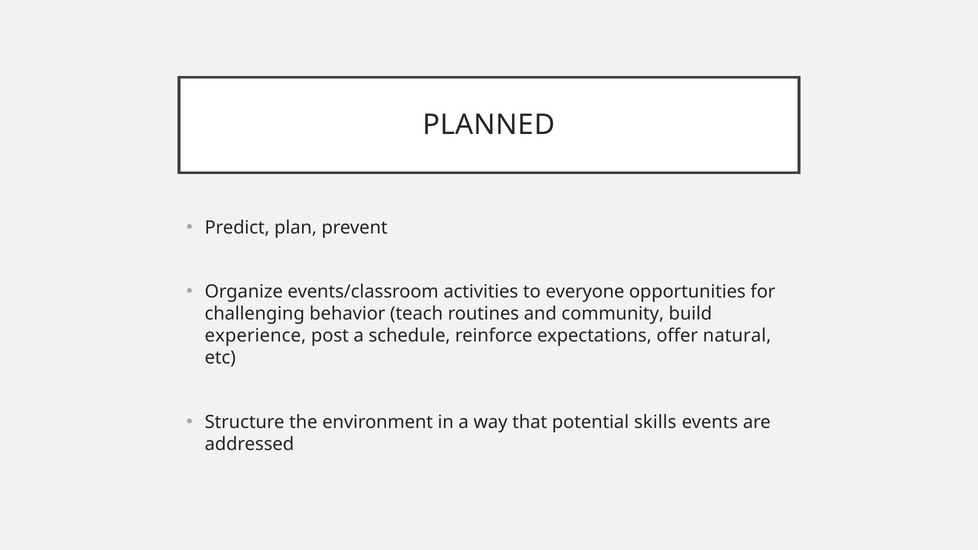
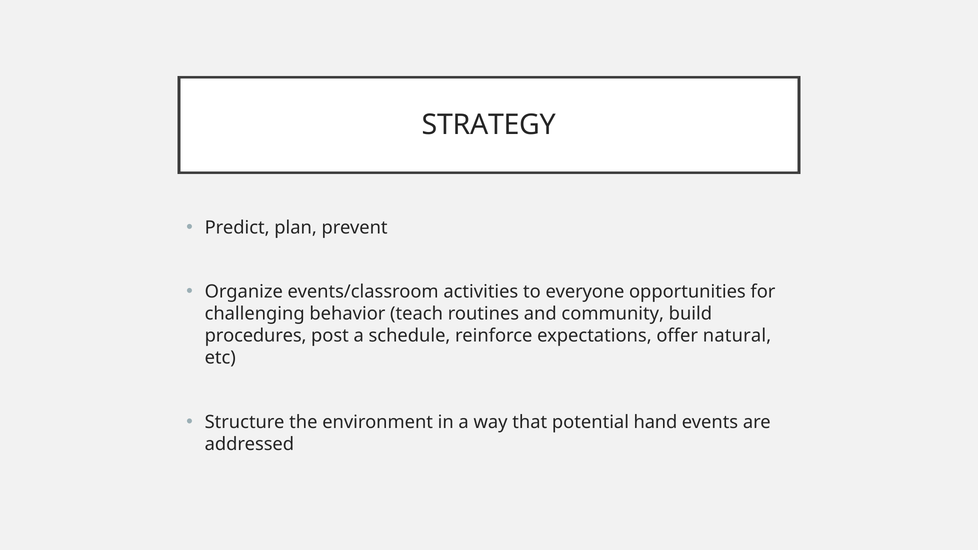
PLANNED: PLANNED -> STRATEGY
experience: experience -> procedures
skills: skills -> hand
